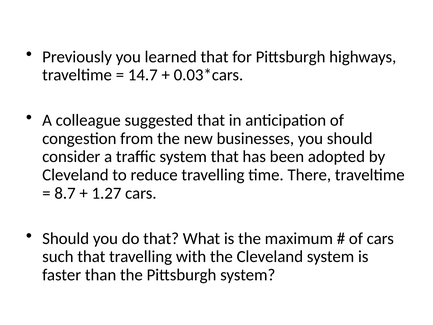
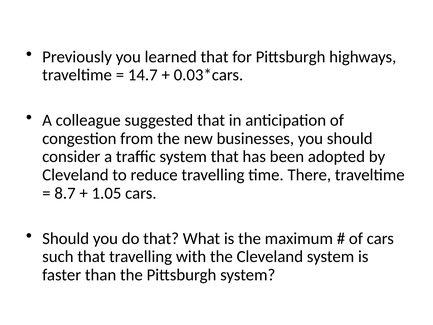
1.27: 1.27 -> 1.05
